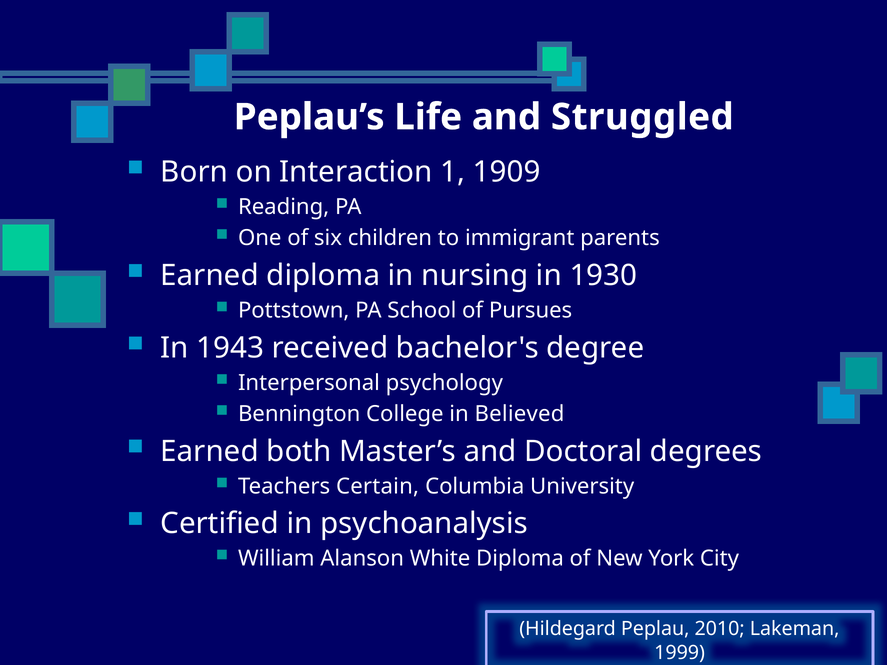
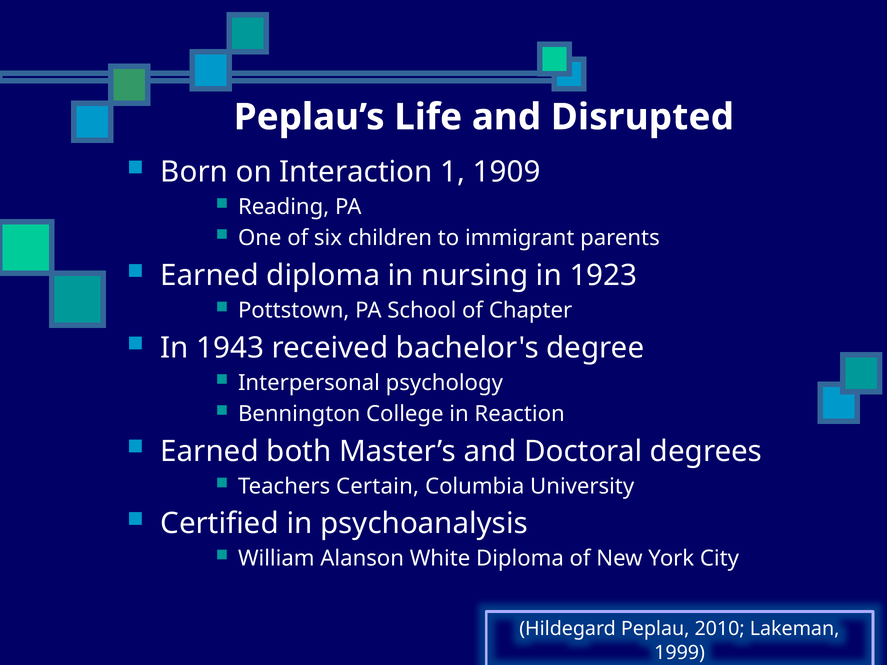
Struggled: Struggled -> Disrupted
1930: 1930 -> 1923
Pursues: Pursues -> Chapter
Believed: Believed -> Reaction
